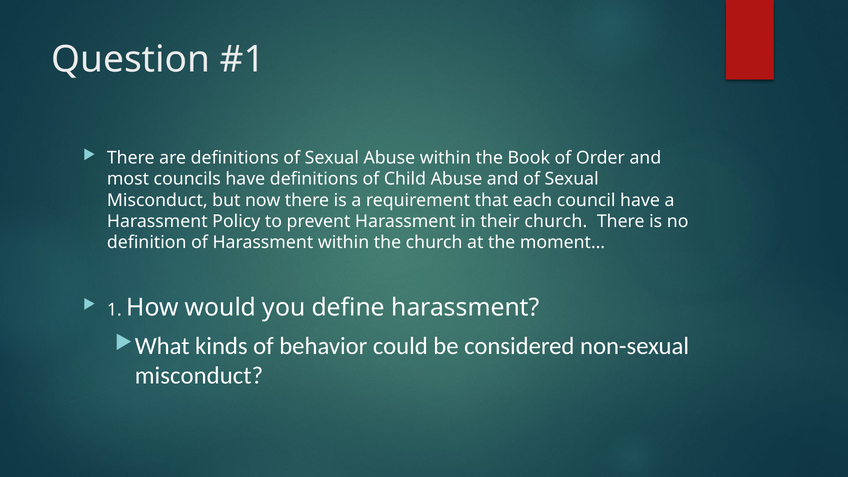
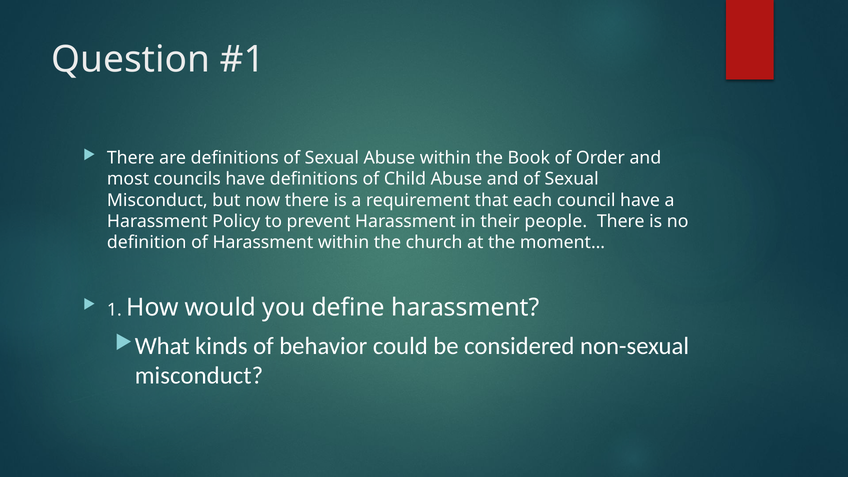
their church: church -> people
